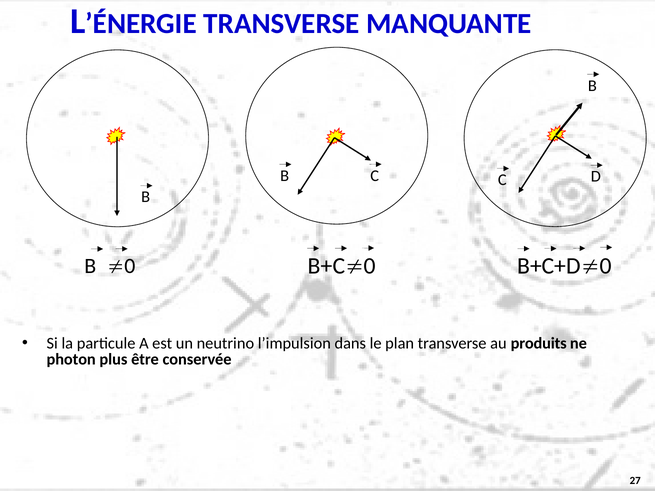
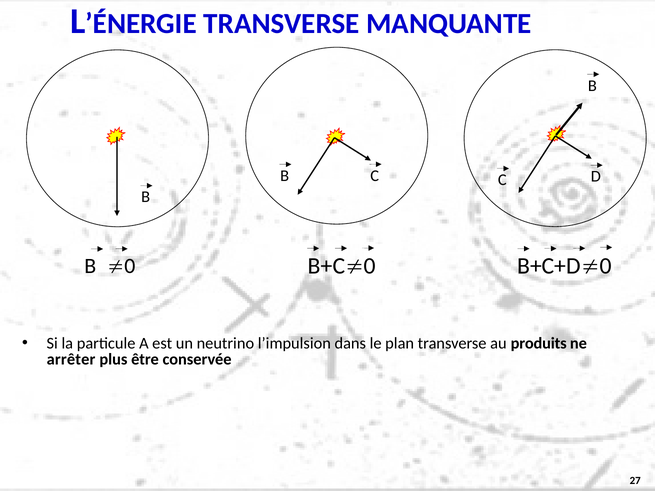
photon: photon -> arrêter
